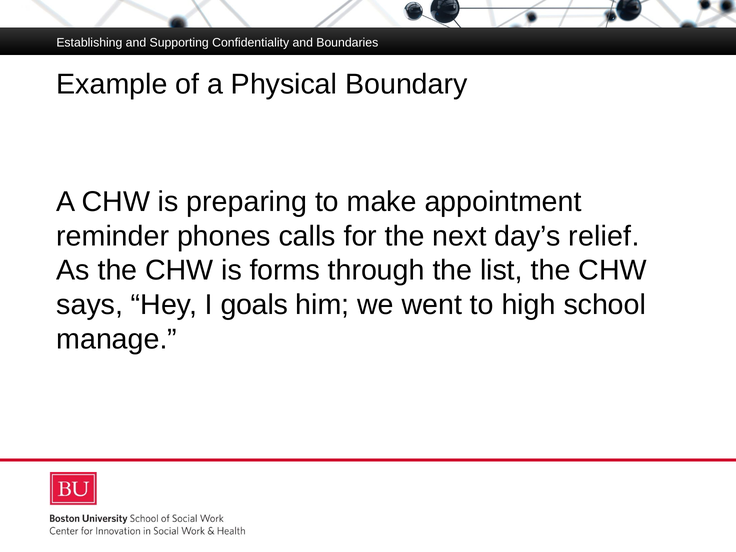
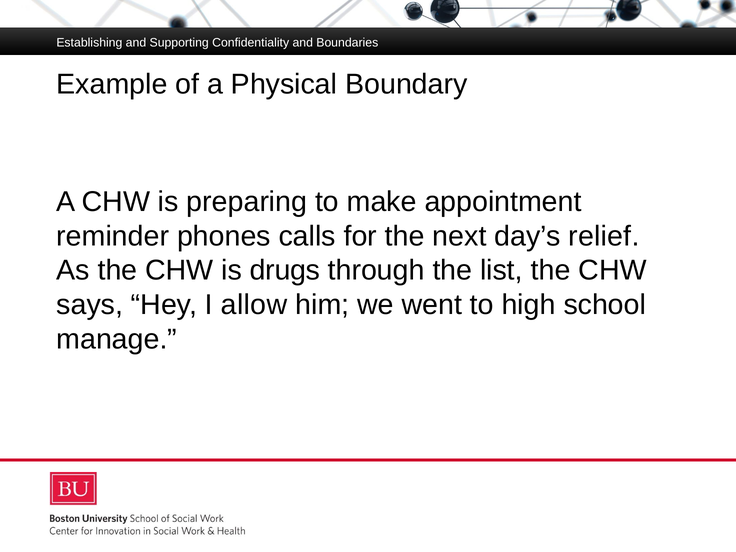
forms: forms -> drugs
goals: goals -> allow
